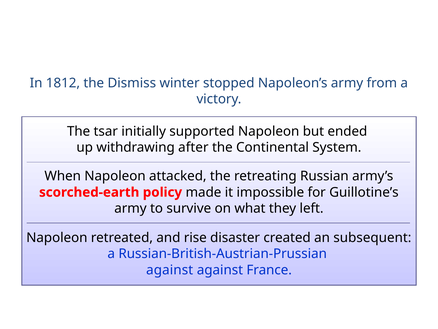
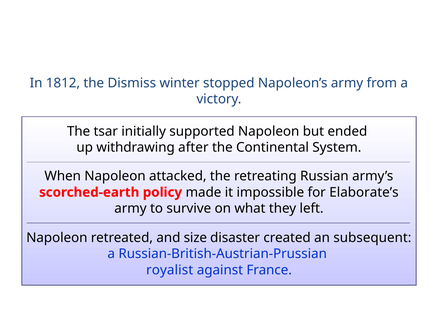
Guillotine’s: Guillotine’s -> Elaborate’s
rise: rise -> size
against at (170, 270): against -> royalist
